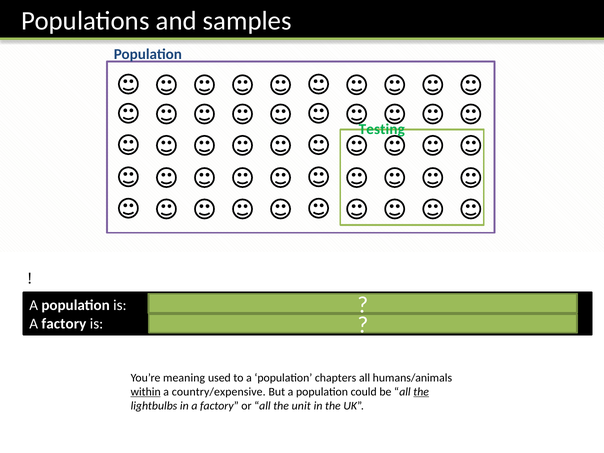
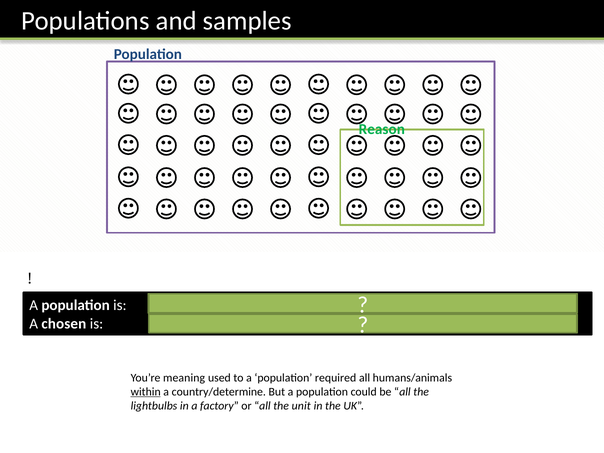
Testing: Testing -> Reason
factory at (64, 324): factory -> chosen
chapters: chapters -> required
country/expensive: country/expensive -> country/determine
the at (421, 392) underline: present -> none
